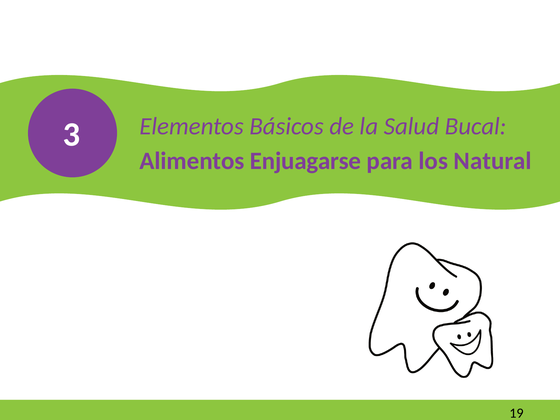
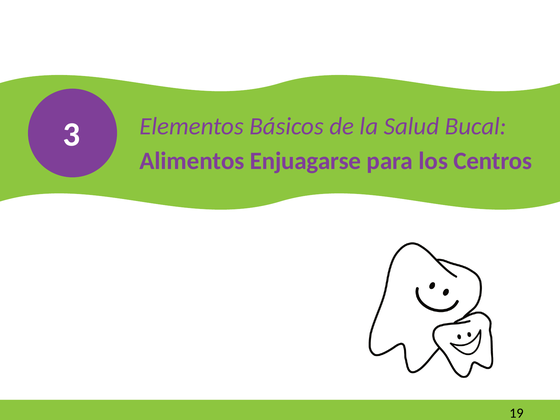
Natural: Natural -> Centros
